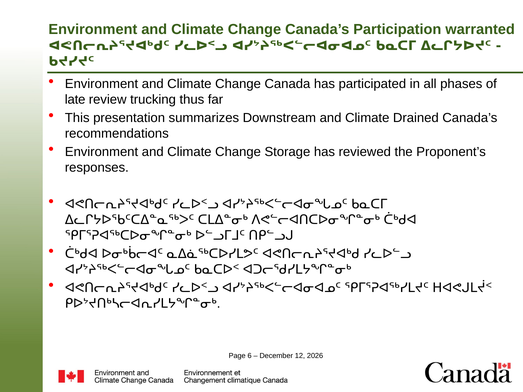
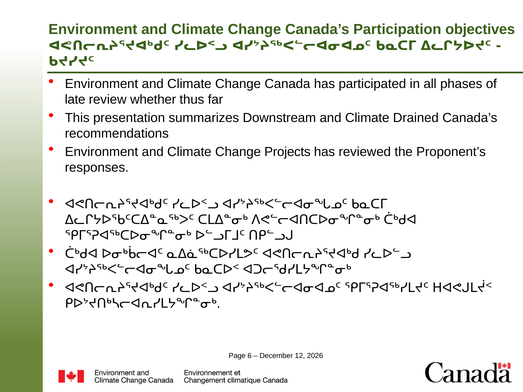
warranted: warranted -> objectives
trucking: trucking -> whether
Storage: Storage -> Projects
